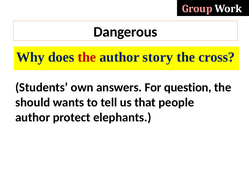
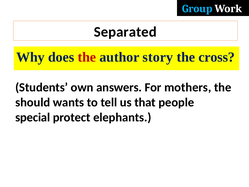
Group colour: pink -> light blue
Dangerous: Dangerous -> Separated
question: question -> mothers
author at (33, 117): author -> special
